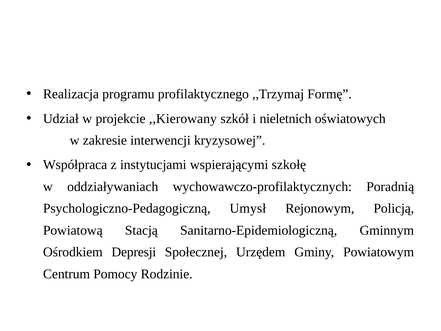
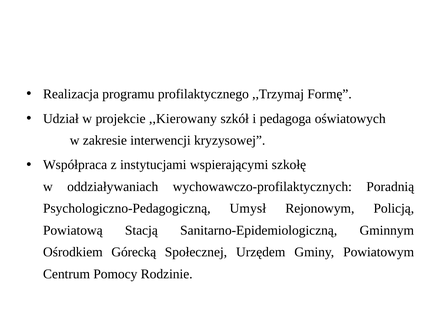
nieletnich: nieletnich -> pedagoga
Depresji: Depresji -> Górecką
